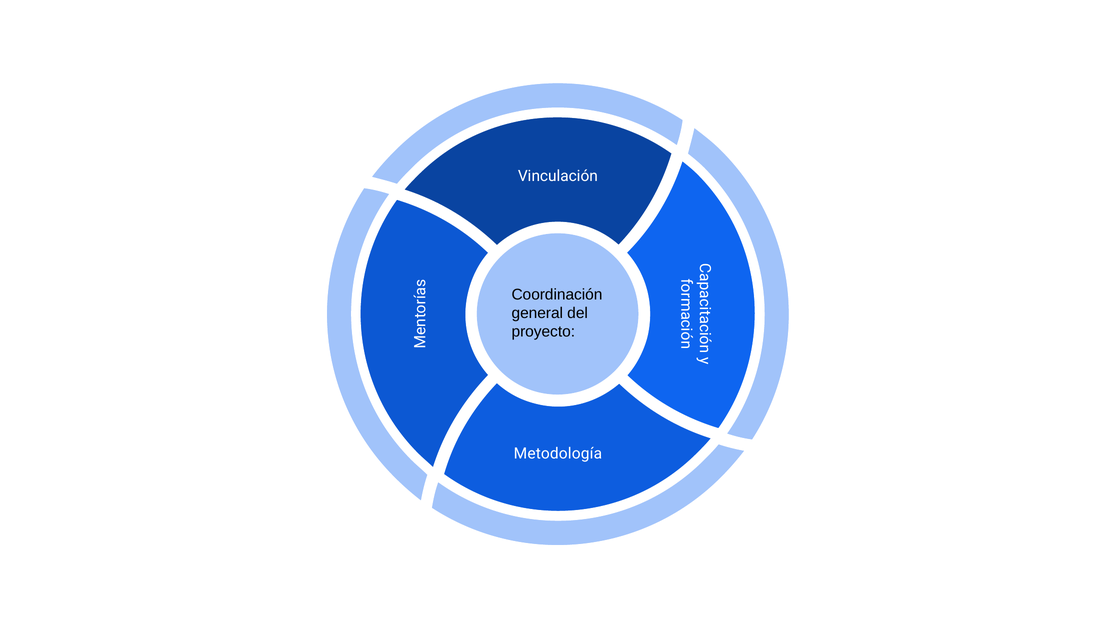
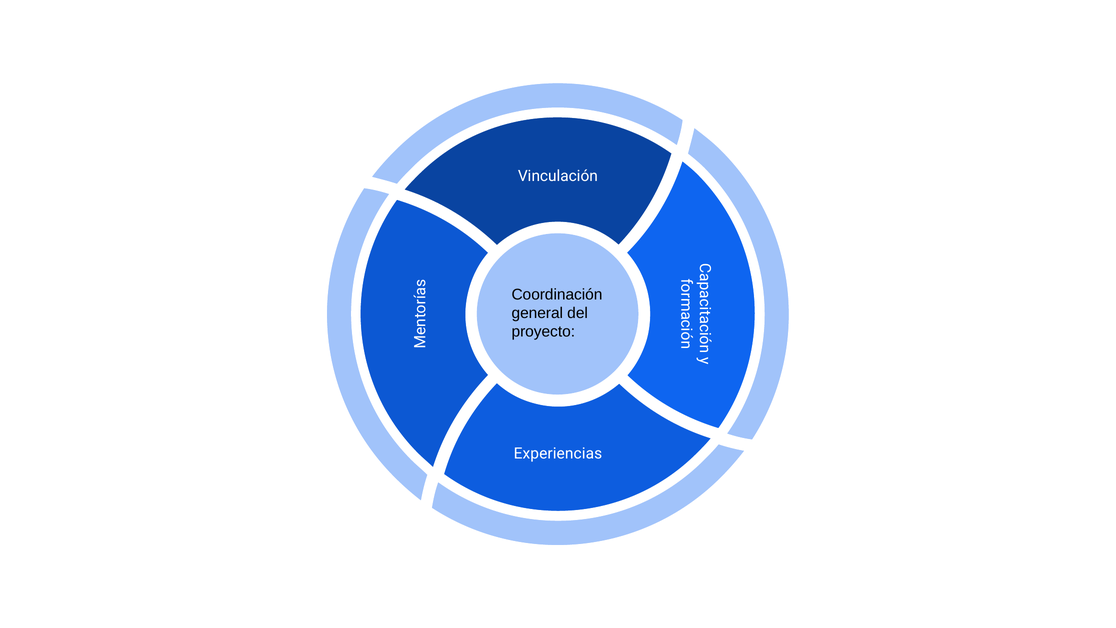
Metodología: Metodología -> Experiencias
